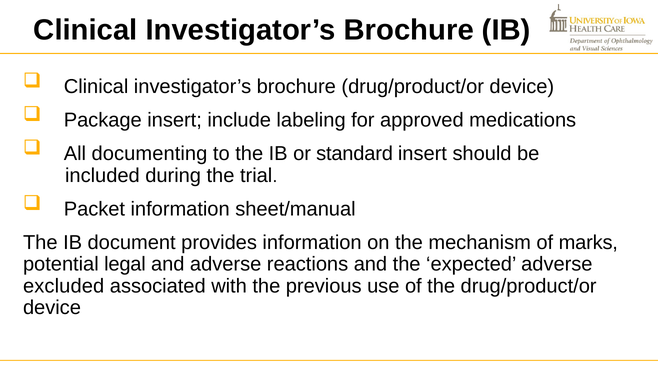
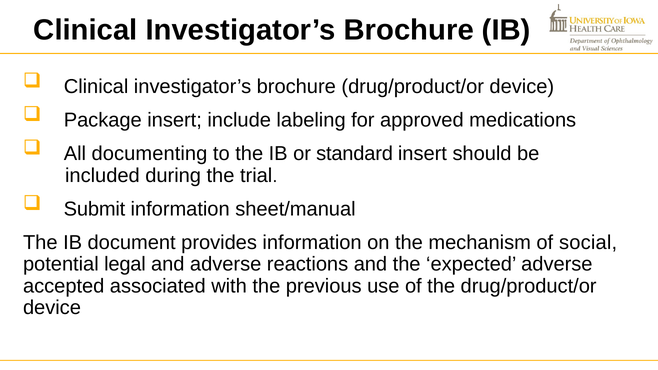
Packet: Packet -> Submit
marks: marks -> social
excluded: excluded -> accepted
